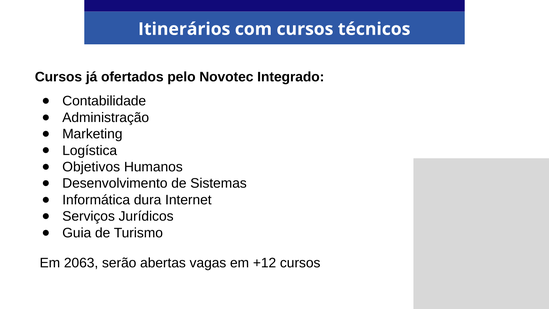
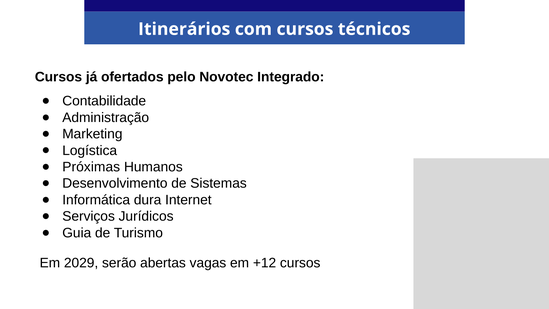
Objetivos: Objetivos -> Próximas
2063: 2063 -> 2029
